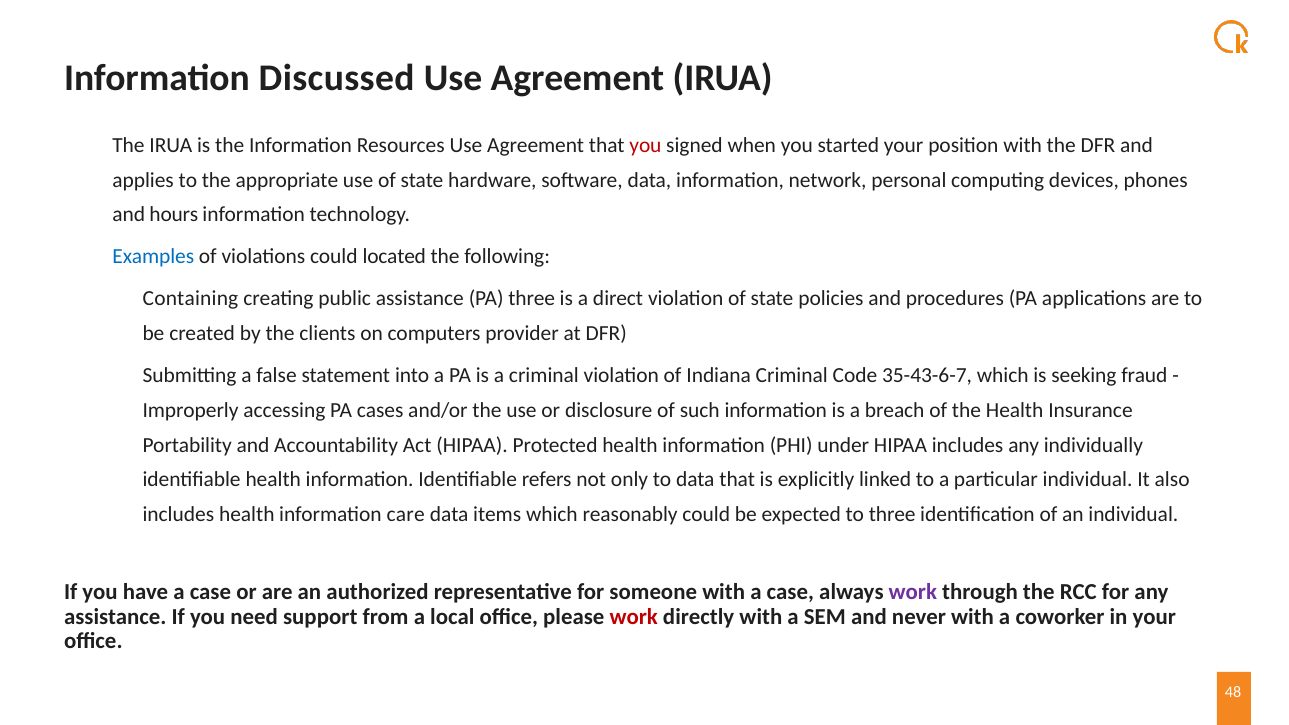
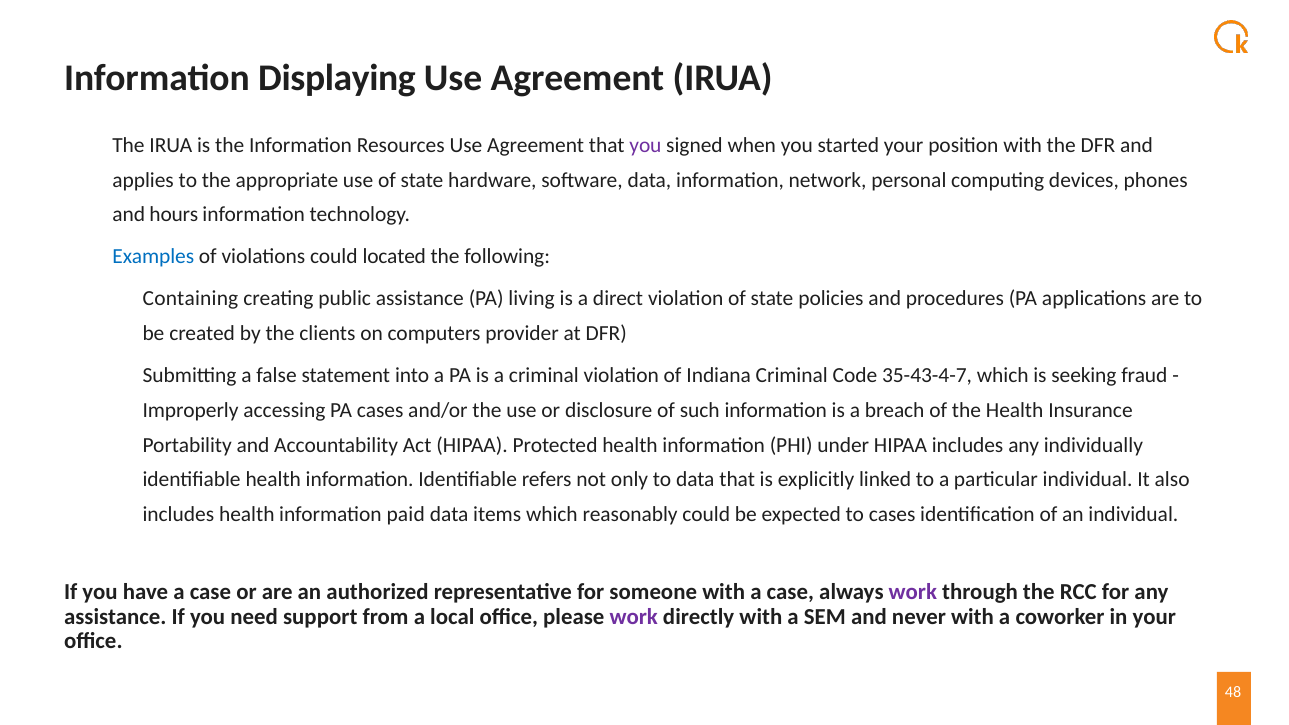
Discussed: Discussed -> Displaying
you at (645, 145) colour: red -> purple
PA three: three -> living
35-43-6-7: 35-43-6-7 -> 35-43-4-7
care: care -> paid
to three: three -> cases
work at (634, 617) colour: red -> purple
